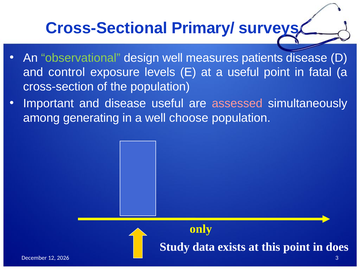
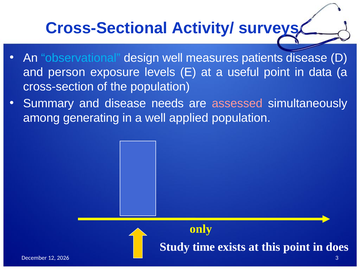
Primary/: Primary/ -> Activity/
observational colour: light green -> light blue
control: control -> person
fatal: fatal -> data
Important: Important -> Summary
disease useful: useful -> needs
choose: choose -> applied
data: data -> time
